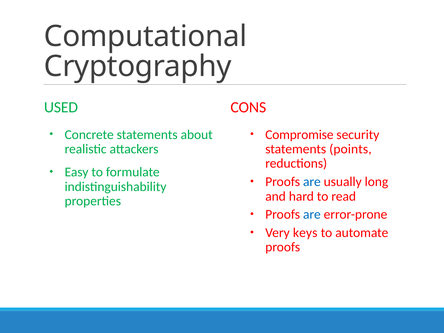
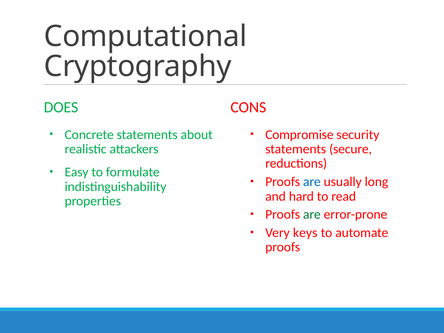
USED: USED -> DOES
points: points -> secure
are at (312, 214) colour: blue -> green
